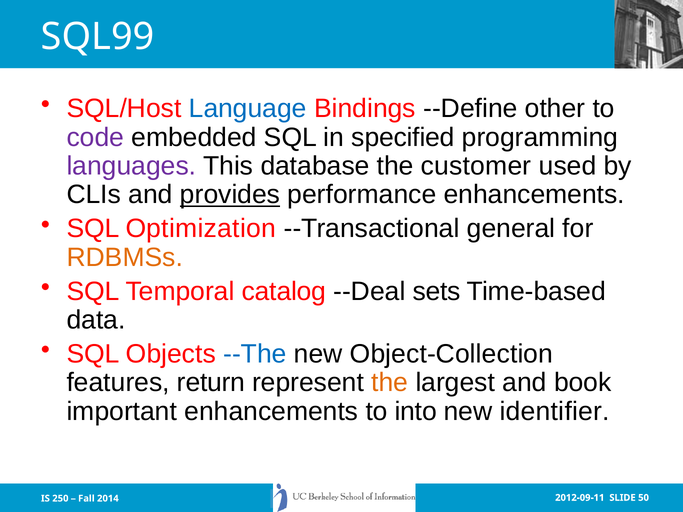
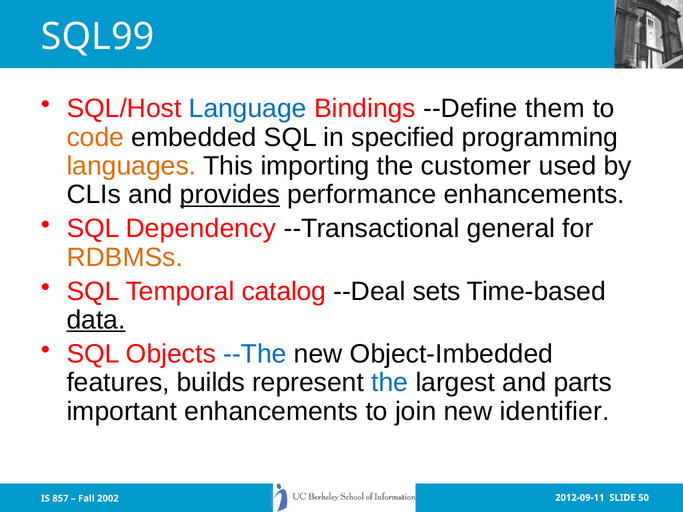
other: other -> them
code colour: purple -> orange
languages colour: purple -> orange
database: database -> importing
Optimization: Optimization -> Dependency
data underline: none -> present
Object-Collection: Object-Collection -> Object-Imbedded
return: return -> builds
the at (390, 383) colour: orange -> blue
book: book -> parts
into: into -> join
250: 250 -> 857
2014: 2014 -> 2002
